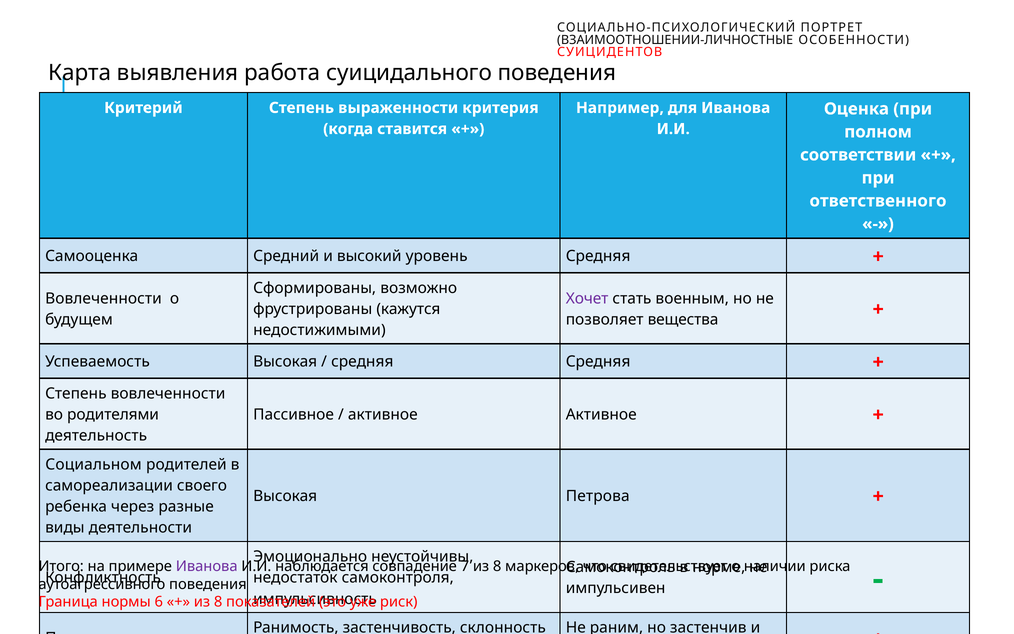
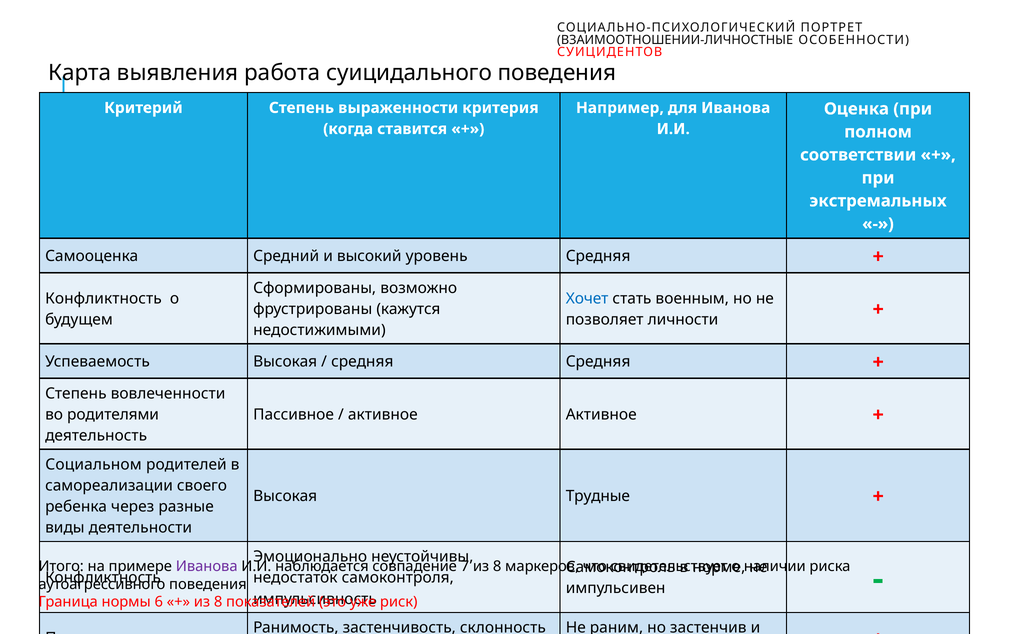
ответственного: ответственного -> экстремальных
Вовлеченности at (103, 298): Вовлеченности -> Конфликтность
Хочет colour: purple -> blue
вещества: вещества -> личности
Петрова: Петрова -> Трудные
